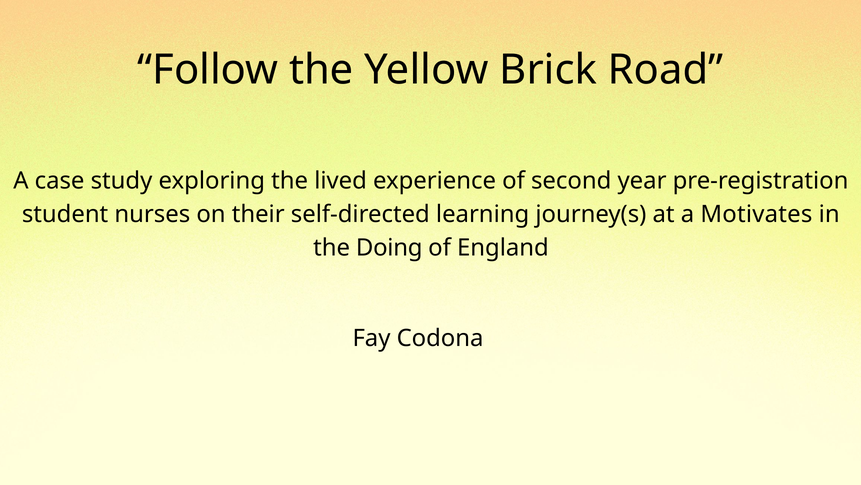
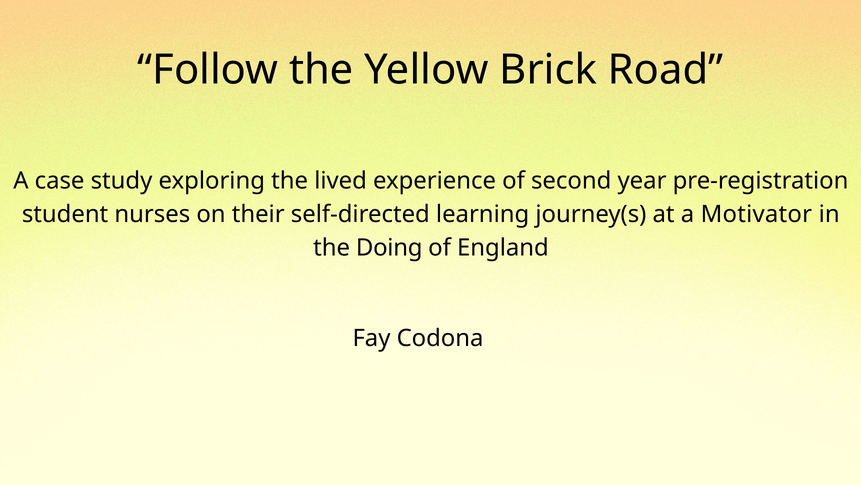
Motivates: Motivates -> Motivator
